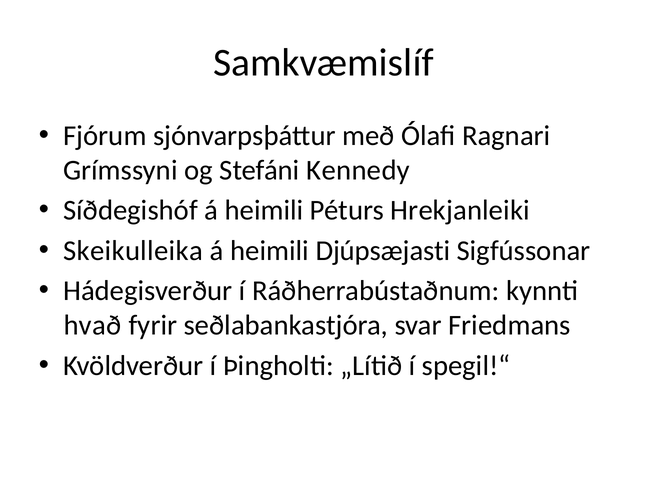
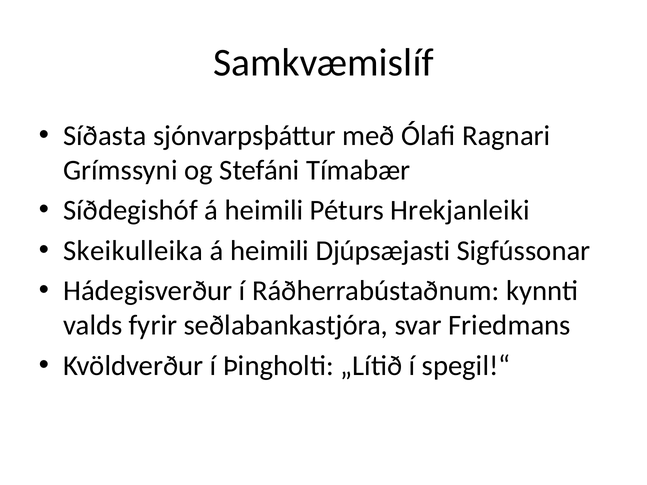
Fjórum: Fjórum -> Síðasta
Kennedy: Kennedy -> Tímabær
hvað: hvað -> valds
